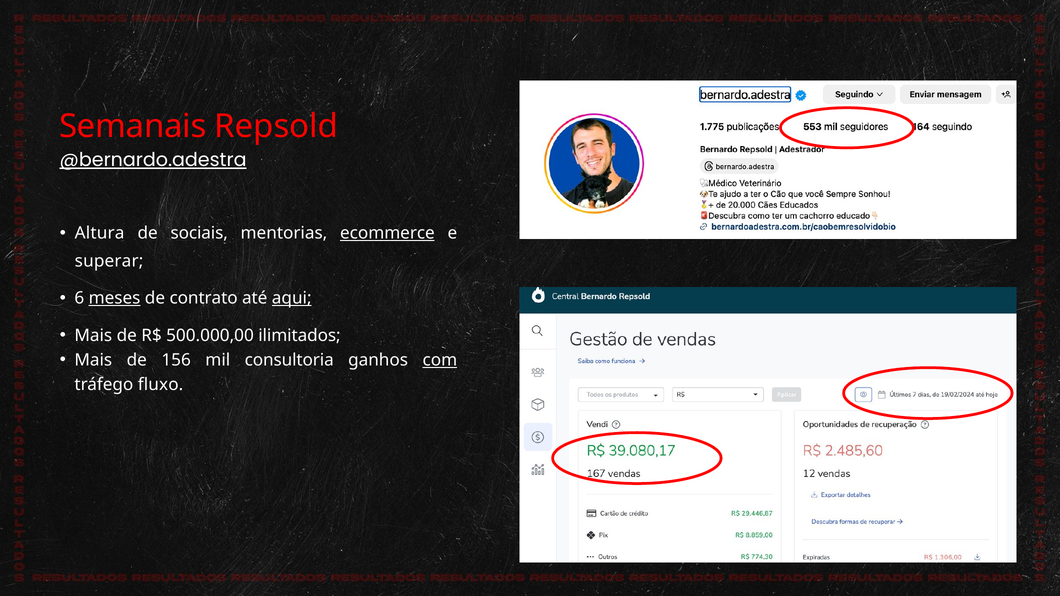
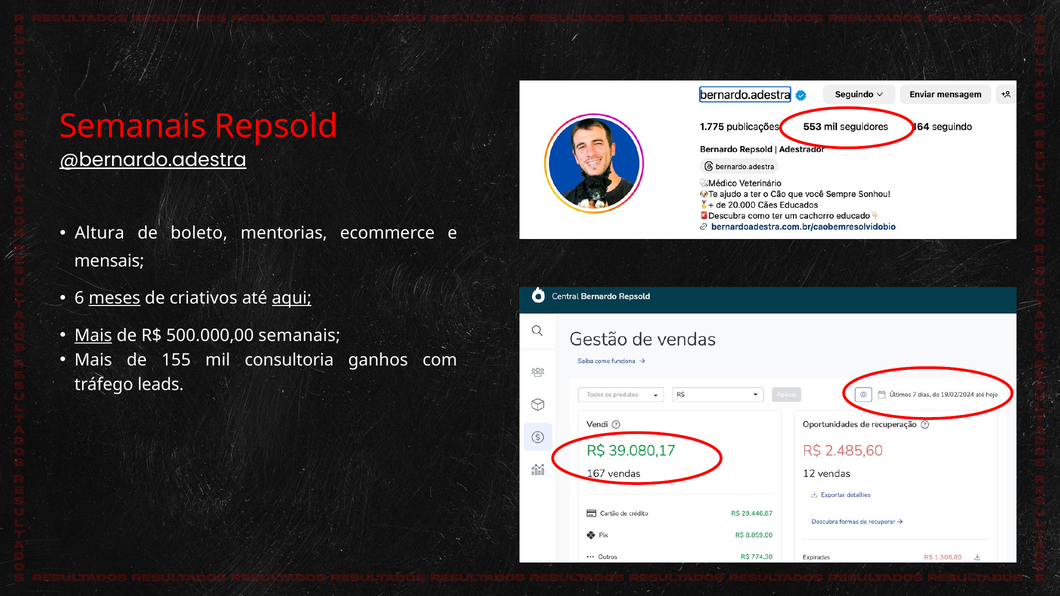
sociais: sociais -> boleto
ecommerce underline: present -> none
superar: superar -> mensais
contrato: contrato -> criativos
Mais at (93, 336) underline: none -> present
500.000,00 ilimitados: ilimitados -> semanais
156: 156 -> 155
com underline: present -> none
fluxo: fluxo -> leads
